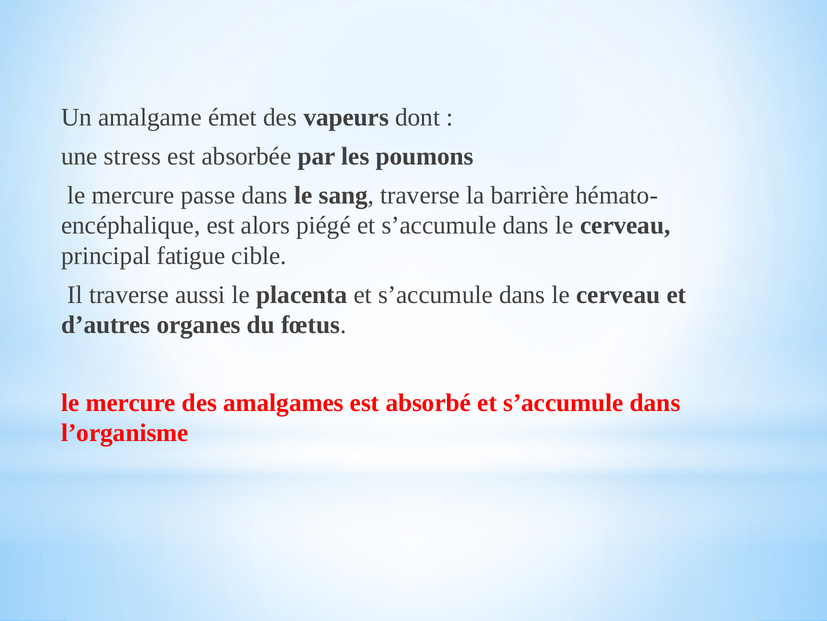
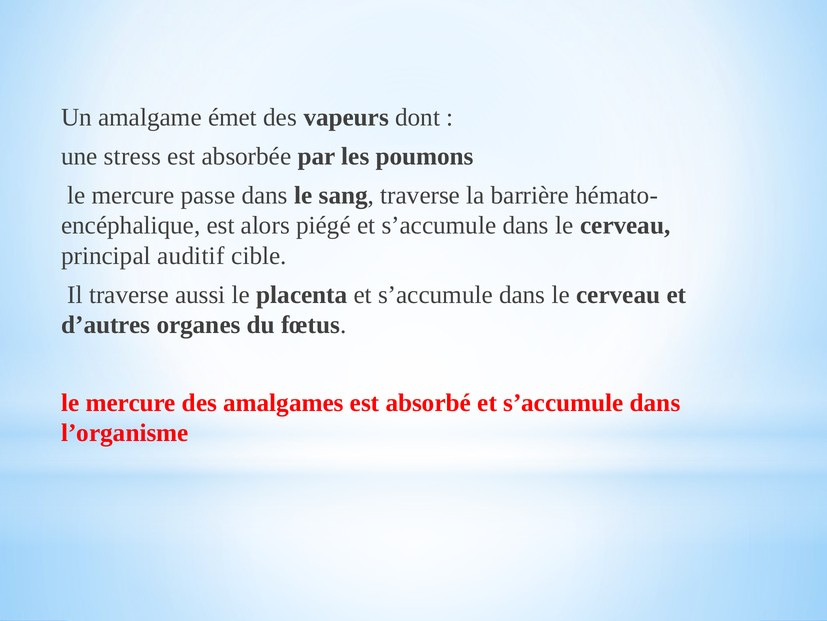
fatigue: fatigue -> auditif
